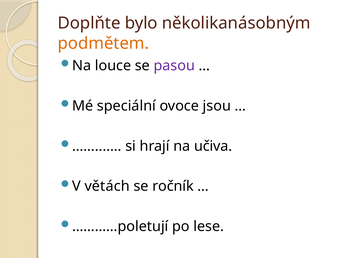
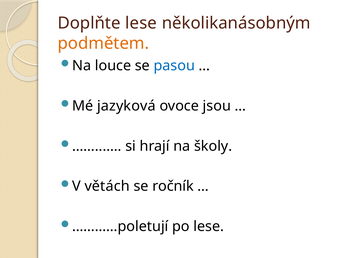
Doplňte bylo: bylo -> lese
pasou colour: purple -> blue
speciální: speciální -> jazyková
učiva: učiva -> školy
